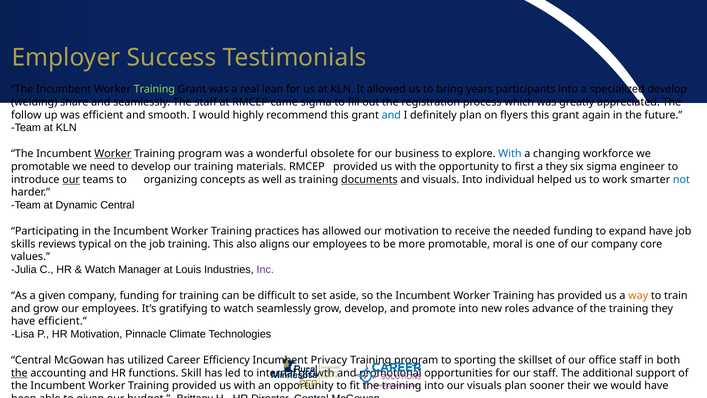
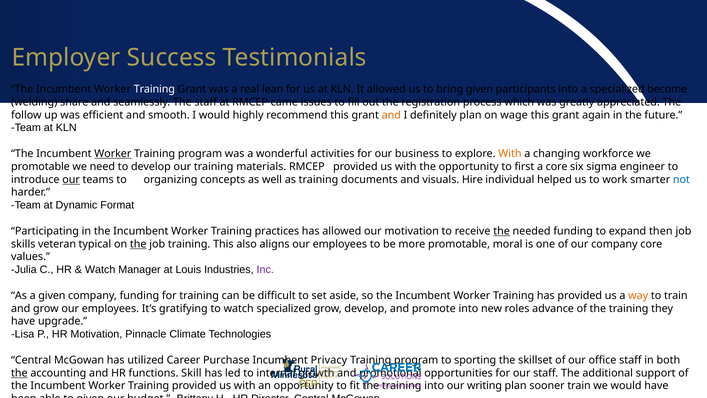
Training at (154, 89) colour: light green -> white
bring years: years -> given
specialized develop: develop -> become
came sigma: sigma -> issues
and at (391, 115) colour: blue -> orange
flyers: flyers -> wage
obsolete: obsolete -> activities
With at (510, 154) colour: blue -> orange
a they: they -> core
documents underline: present -> none
visuals Into: Into -> Hire
Dynamic Central: Central -> Format
the at (502, 231) underline: none -> present
expand have: have -> then
reviews: reviews -> veteran
the at (138, 244) underline: none -> present
watch seamlessly: seamlessly -> specialized
have efficient: efficient -> upgrade
Efficiency: Efficiency -> Purchase
our visuals: visuals -> writing
sooner their: their -> train
